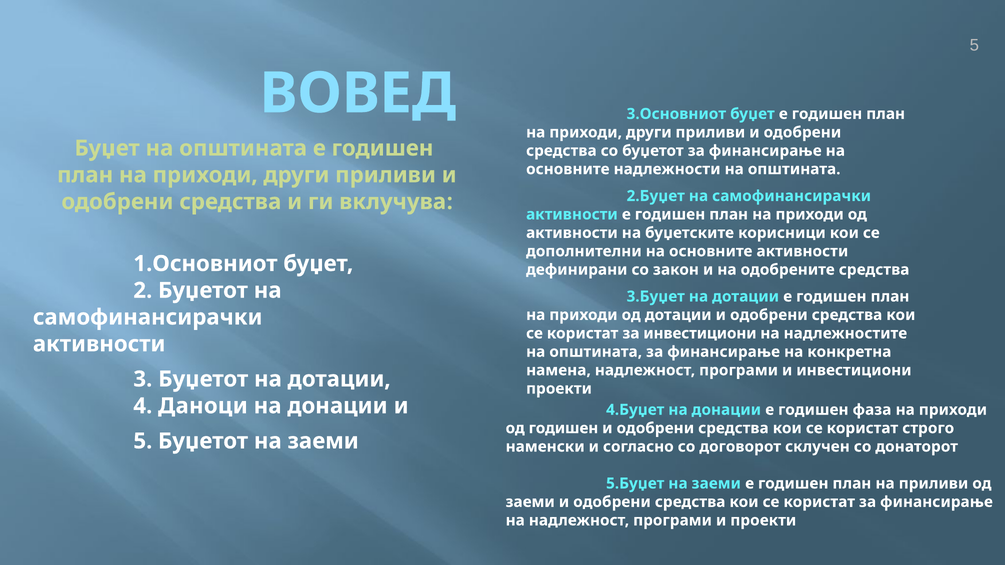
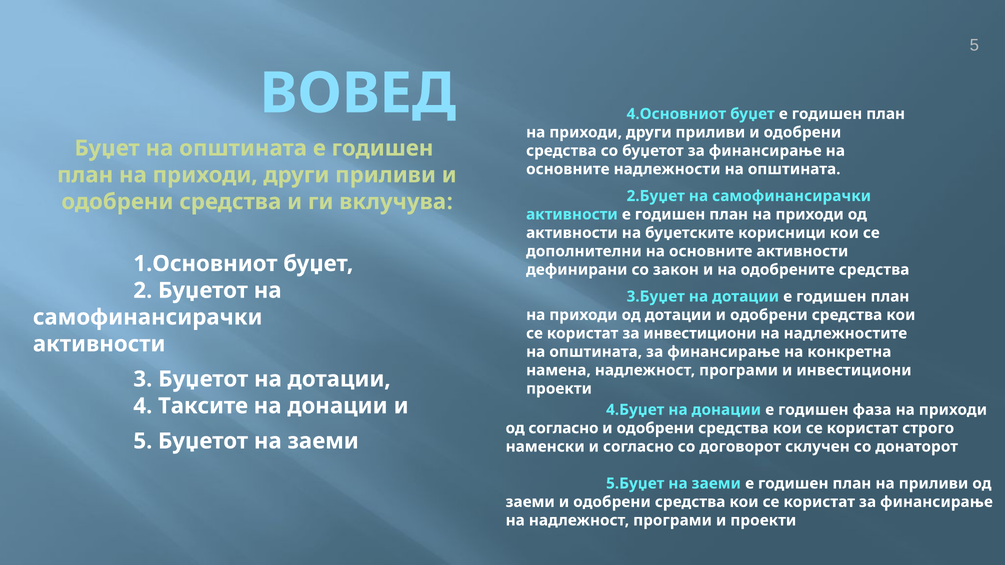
3.Основниот: 3.Основниот -> 4.Основниот
Даноци: Даноци -> Таксите
од годишен: годишен -> согласно
